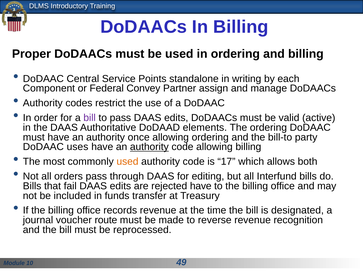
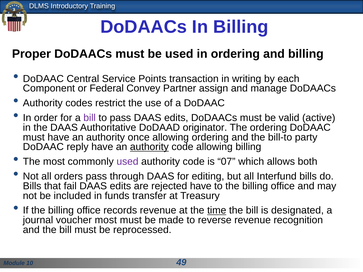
standalone: standalone -> transaction
elements: elements -> originator
uses: uses -> reply
used at (127, 162) colour: orange -> purple
17: 17 -> 07
time underline: none -> present
voucher route: route -> most
